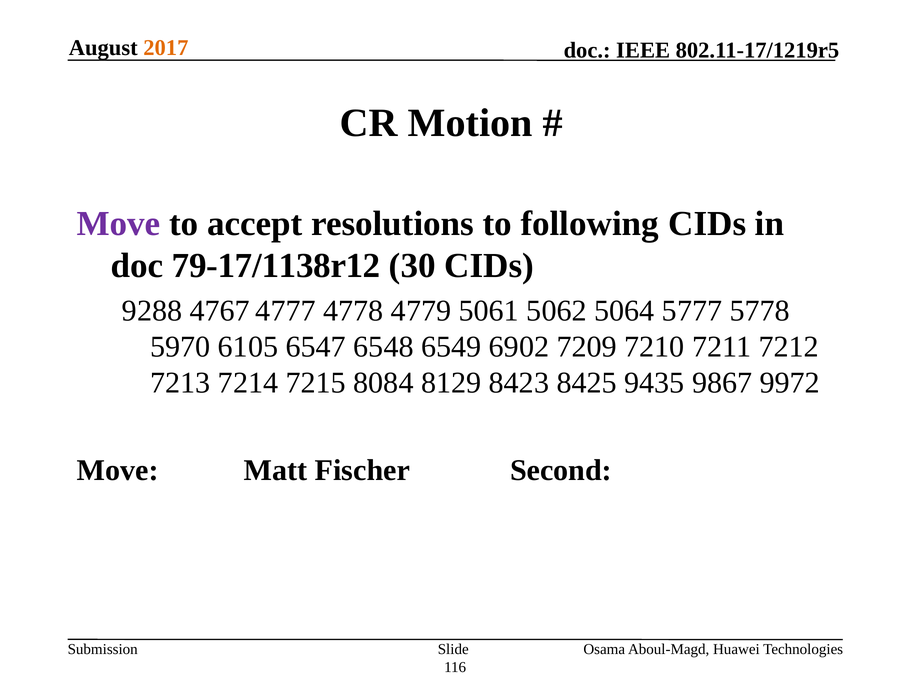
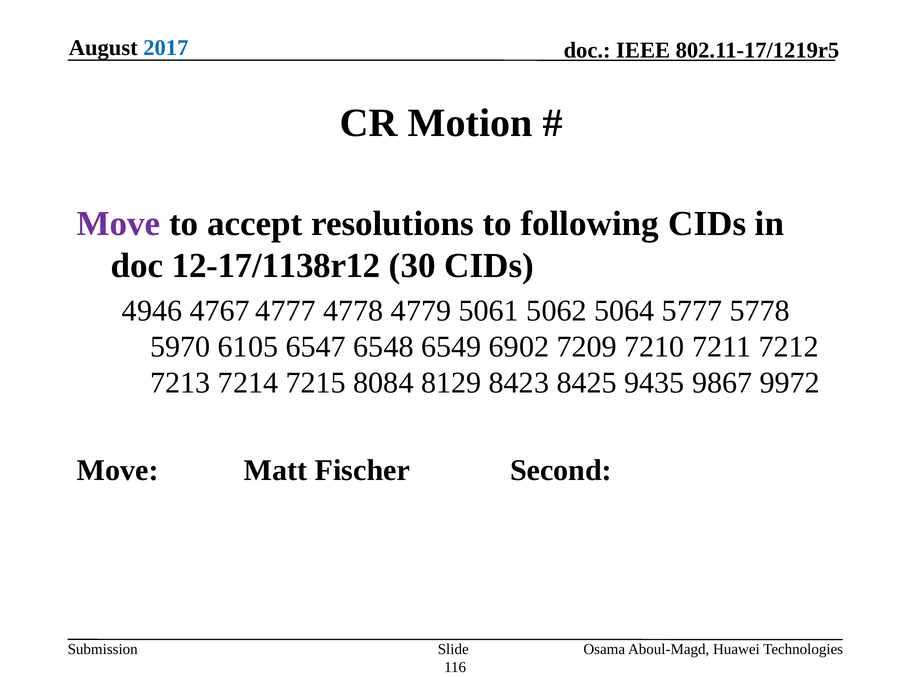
2017 colour: orange -> blue
79-17/1138r12: 79-17/1138r12 -> 12-17/1138r12
9288: 9288 -> 4946
